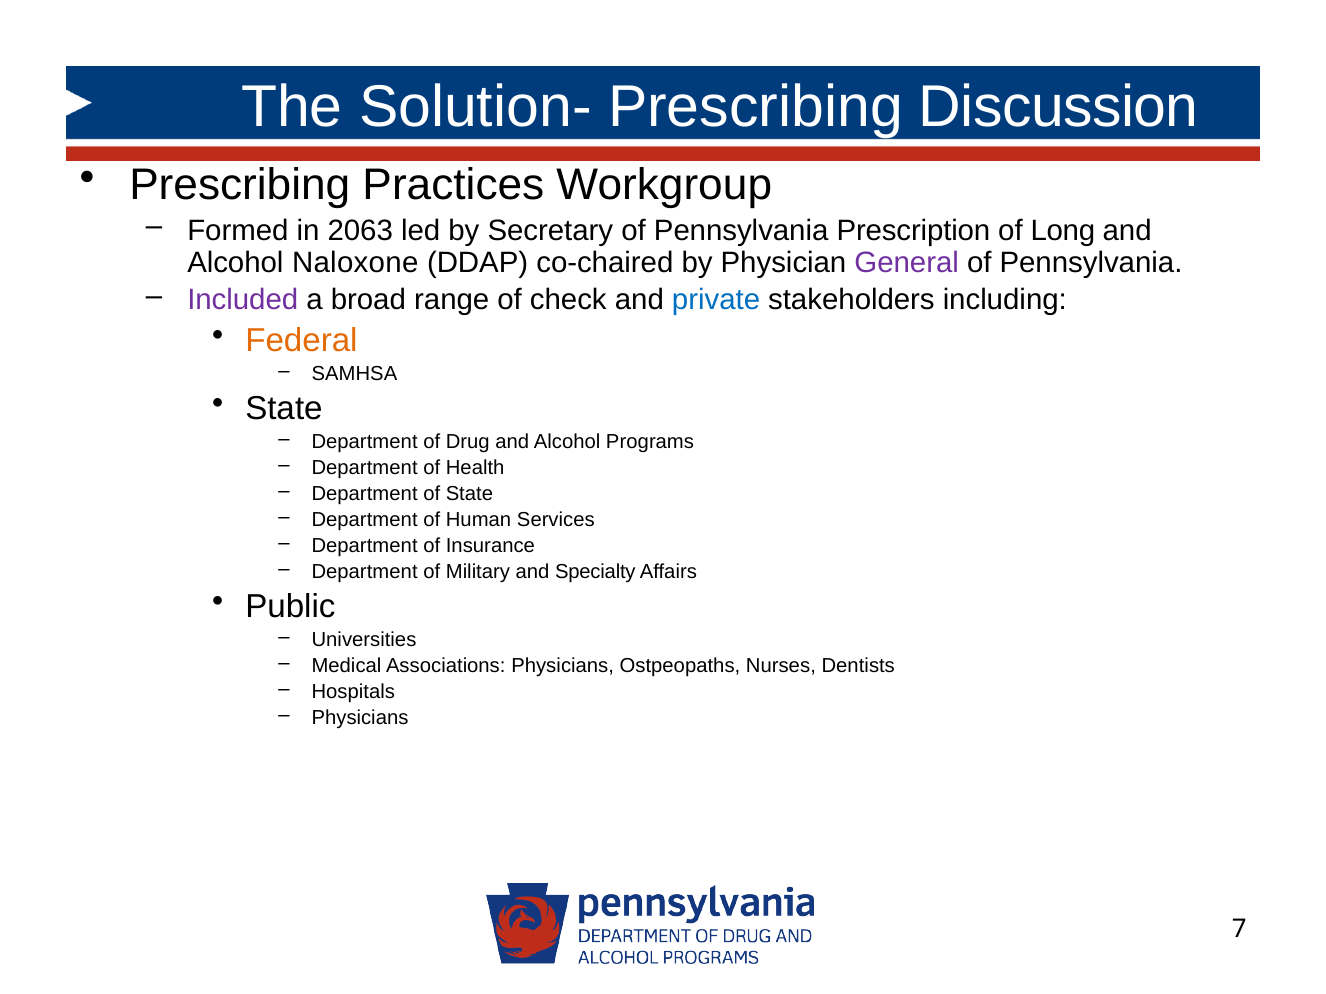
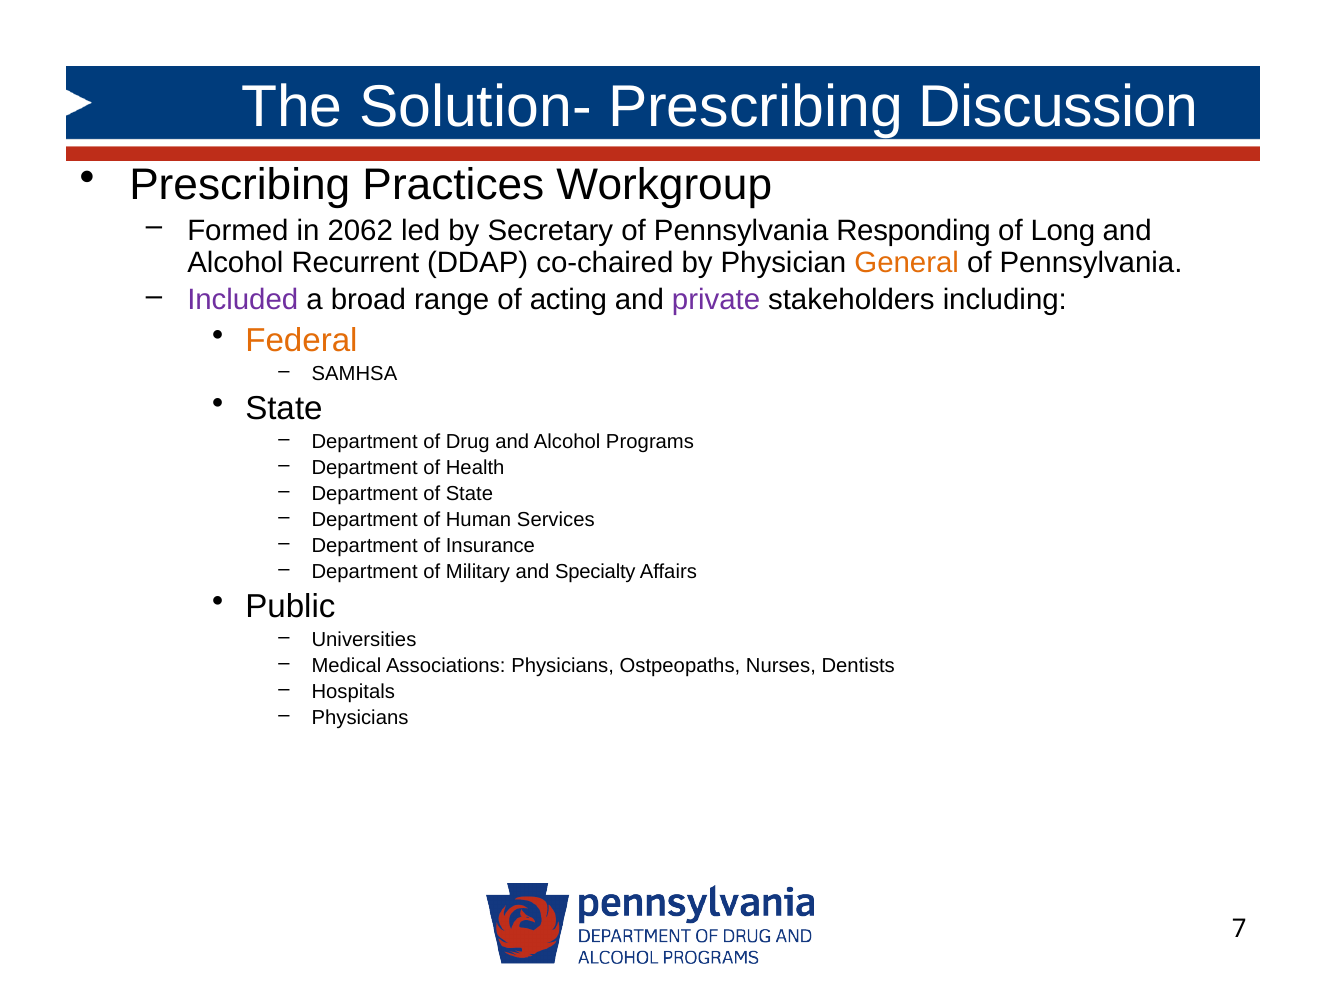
2063: 2063 -> 2062
Prescription: Prescription -> Responding
Naloxone: Naloxone -> Recurrent
General colour: purple -> orange
check: check -> acting
private colour: blue -> purple
